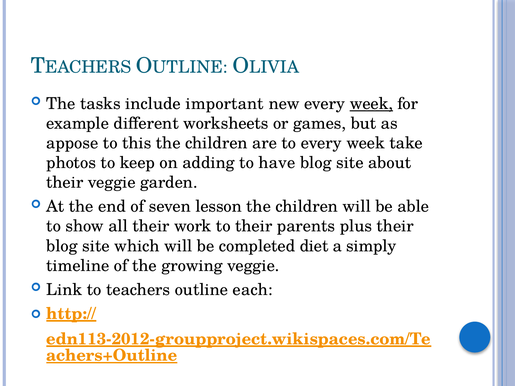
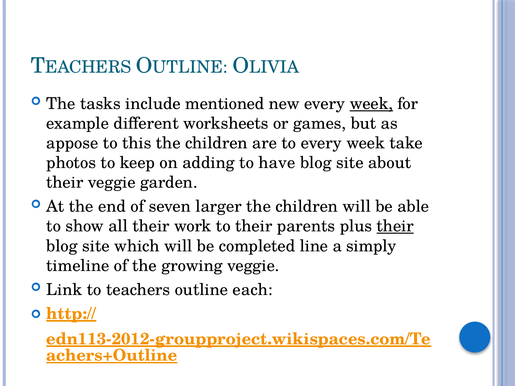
important: important -> mentioned
lesson: lesson -> larger
their at (395, 226) underline: none -> present
diet: diet -> line
